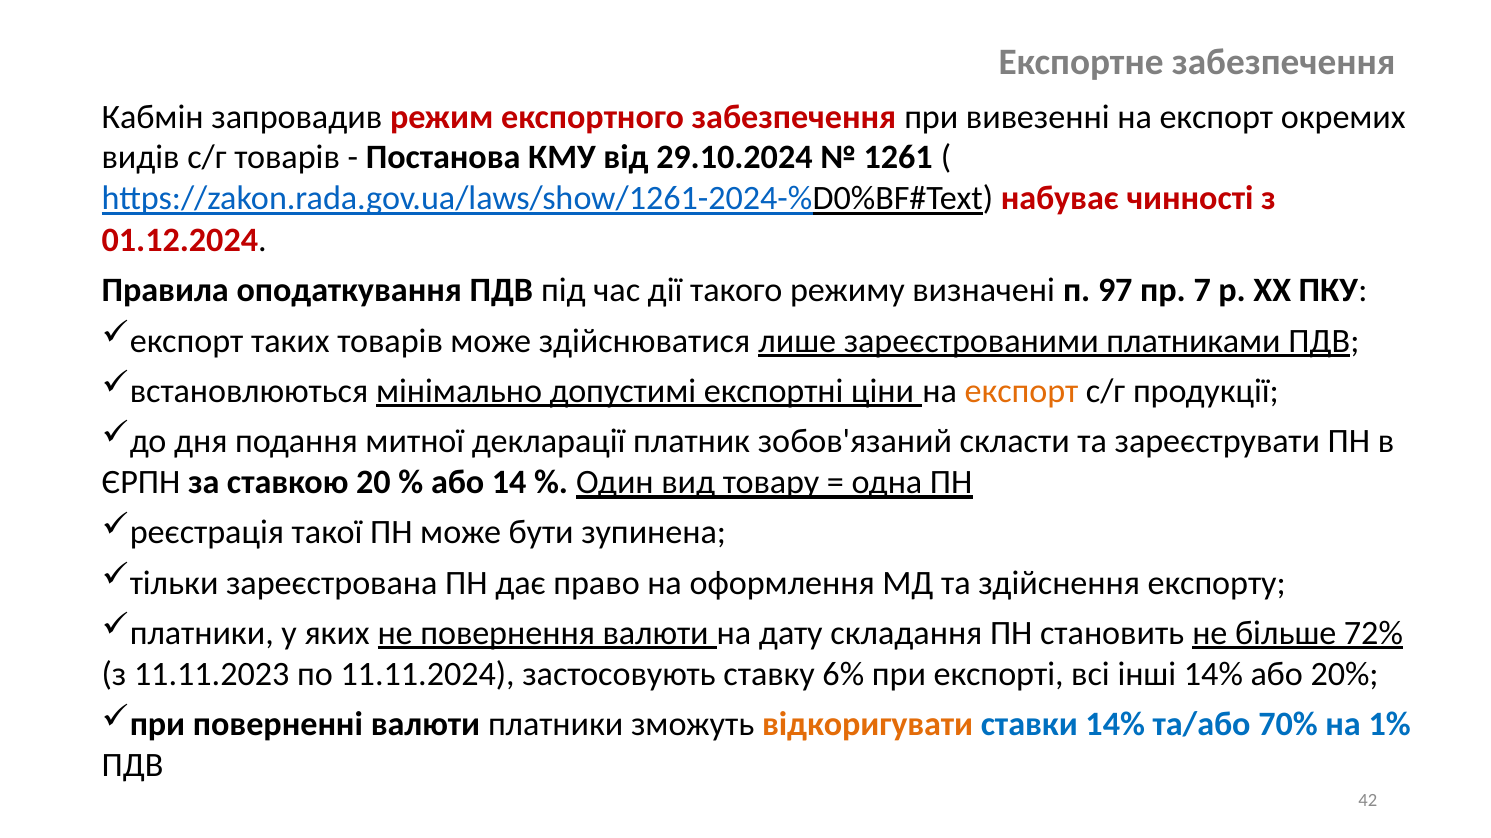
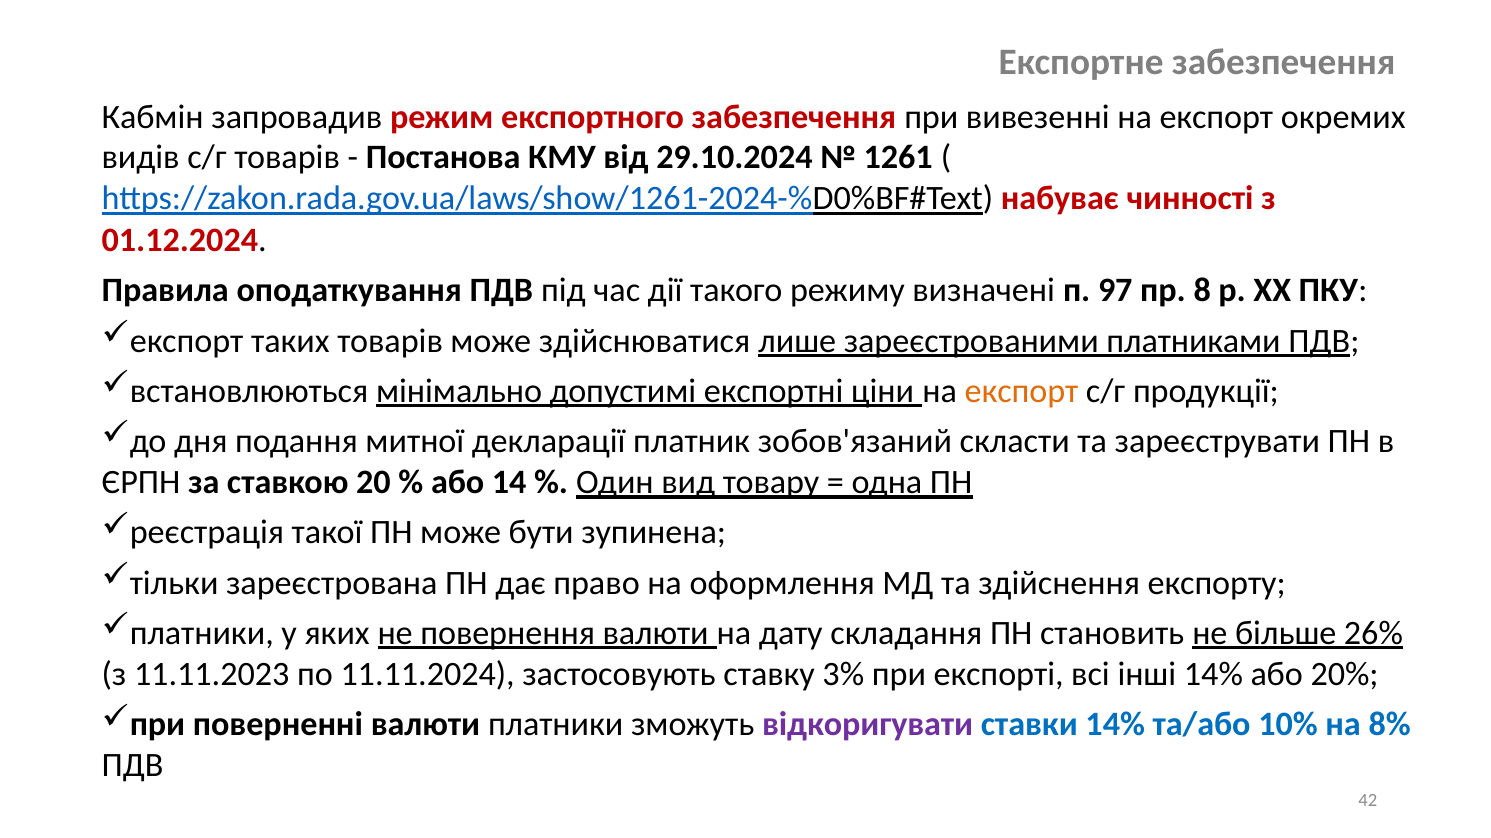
7: 7 -> 8
72%: 72% -> 26%
6%: 6% -> 3%
відкоригувати colour: orange -> purple
70%: 70% -> 10%
1%: 1% -> 8%
